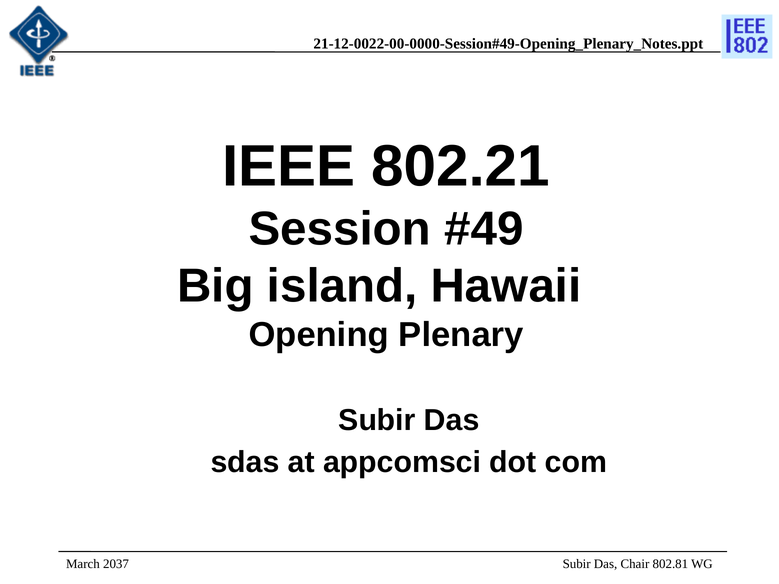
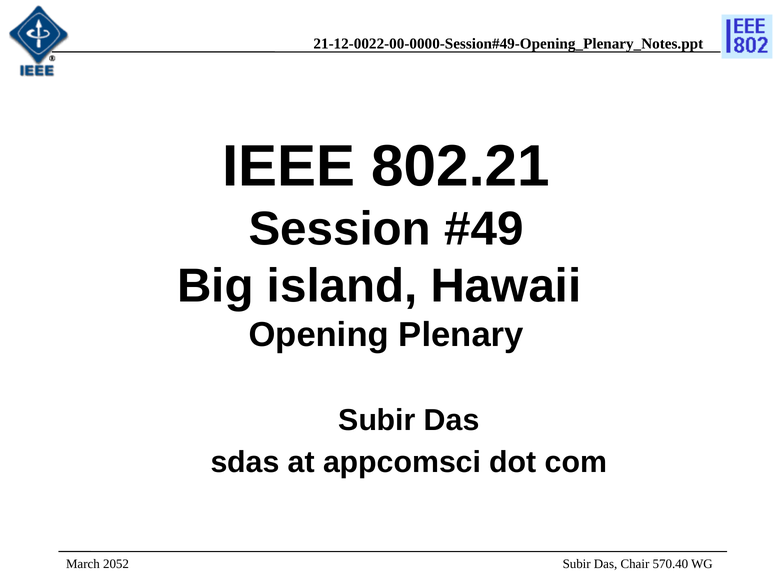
802.81: 802.81 -> 570.40
2037: 2037 -> 2052
